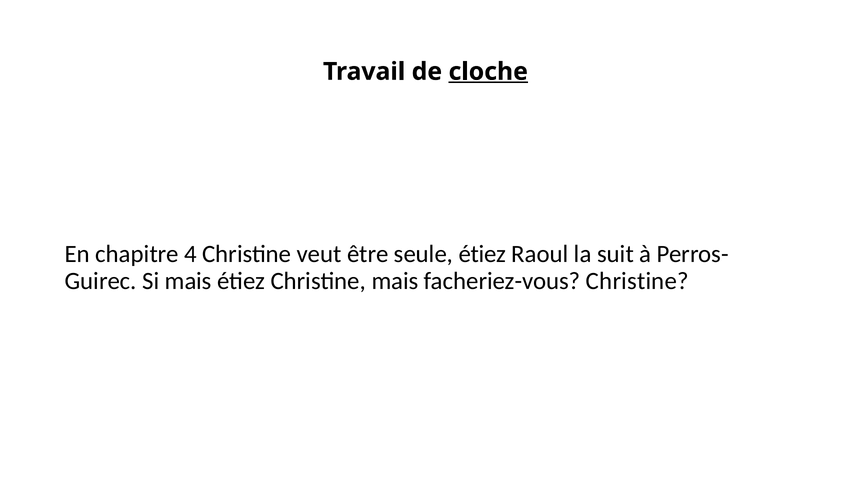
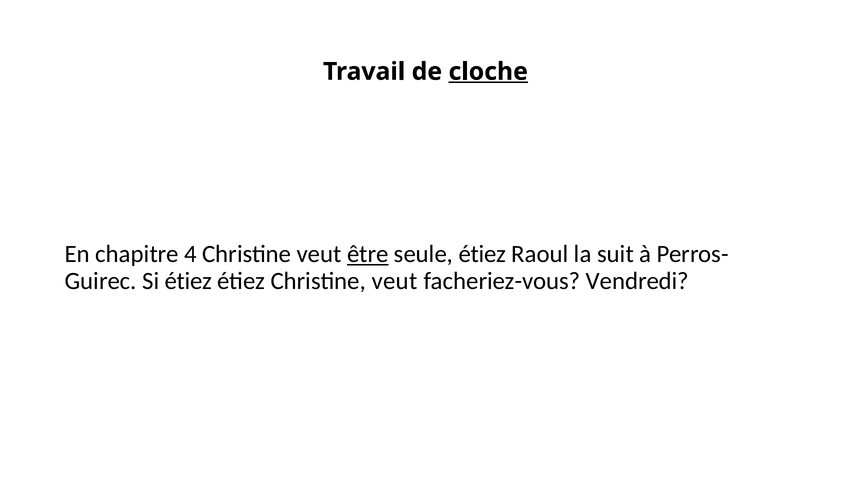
être underline: none -> present
Si mais: mais -> étiez
étiez Christine mais: mais -> veut
facheriez-vous Christine: Christine -> Vendredi
